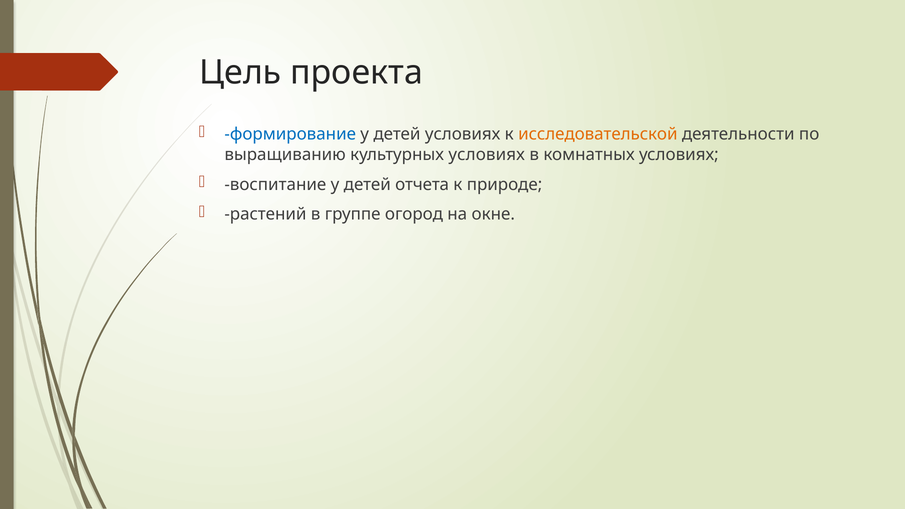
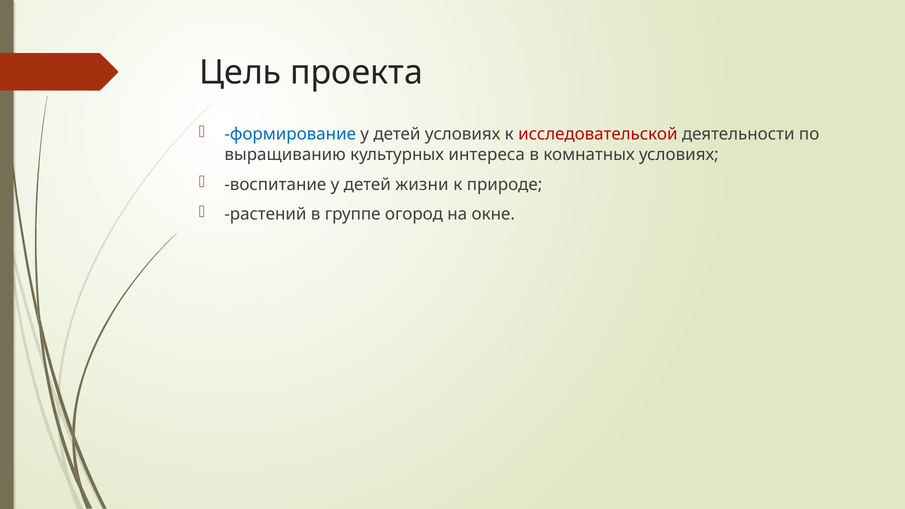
исследовательской colour: orange -> red
культурных условиях: условиях -> интереса
отчета: отчета -> жизни
